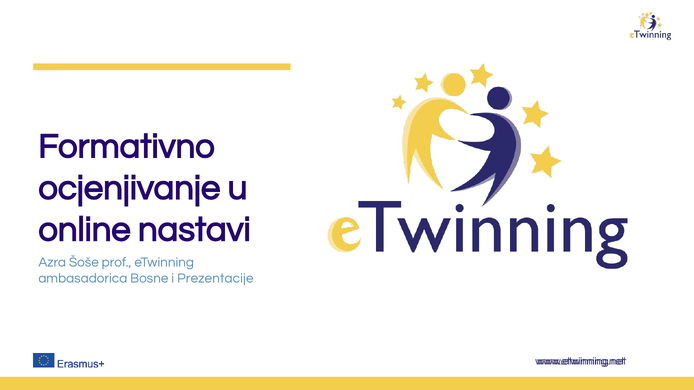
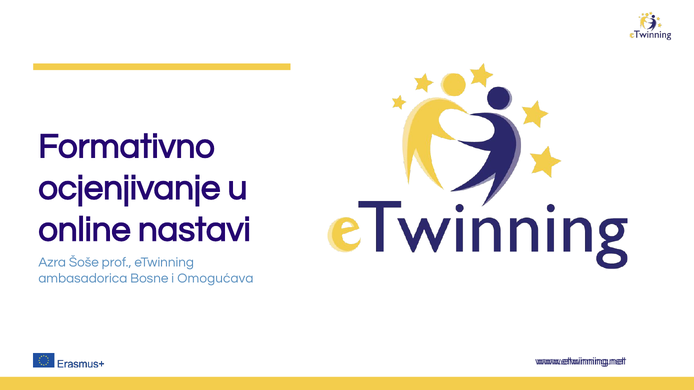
Prezentacije: Prezentacije -> Omogućava
